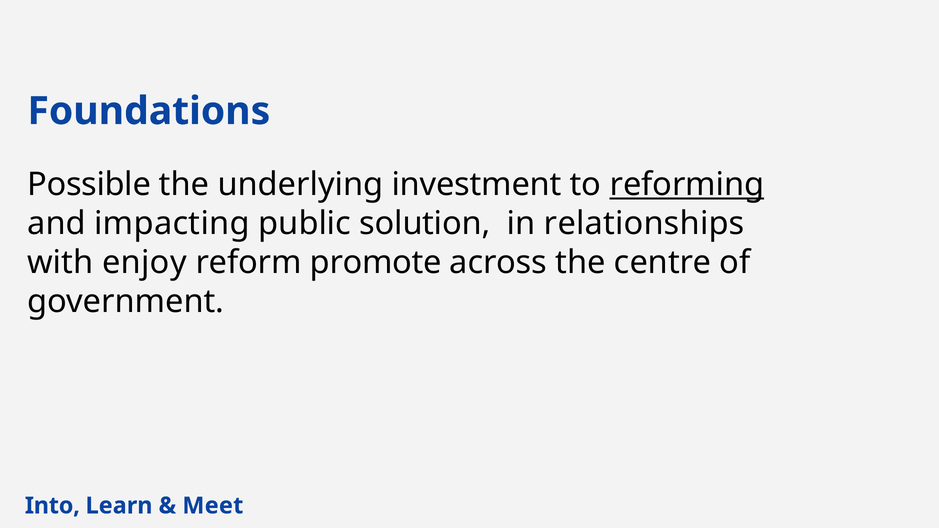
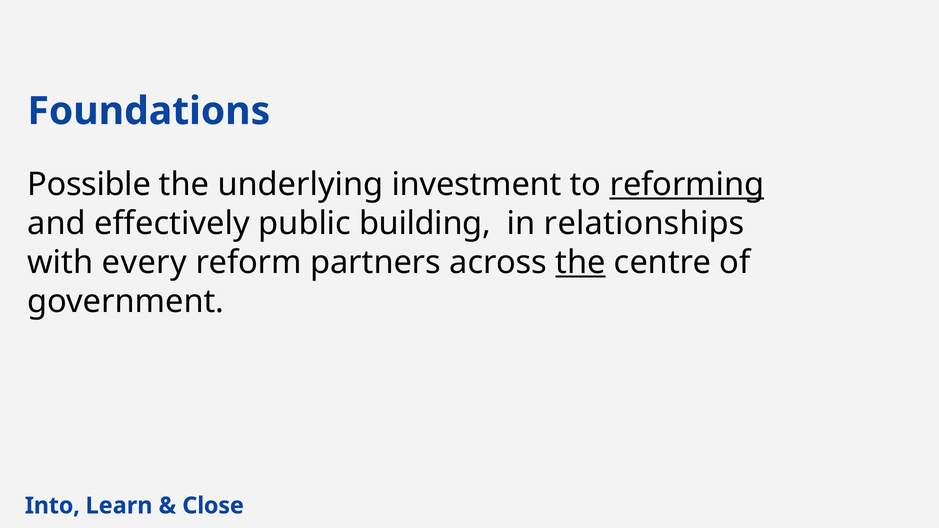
impacting: impacting -> effectively
solution: solution -> building
enjoy: enjoy -> every
promote: promote -> partners
the at (580, 263) underline: none -> present
Meet: Meet -> Close
